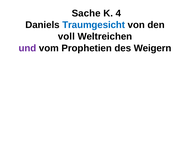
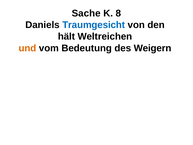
4: 4 -> 8
voll: voll -> hält
und colour: purple -> orange
Prophetien: Prophetien -> Bedeutung
